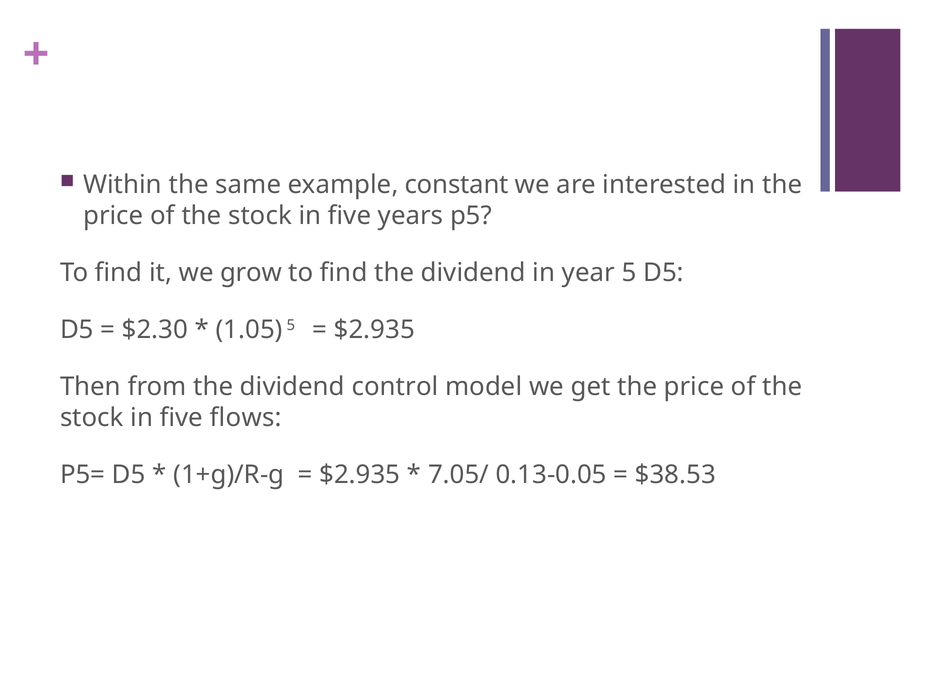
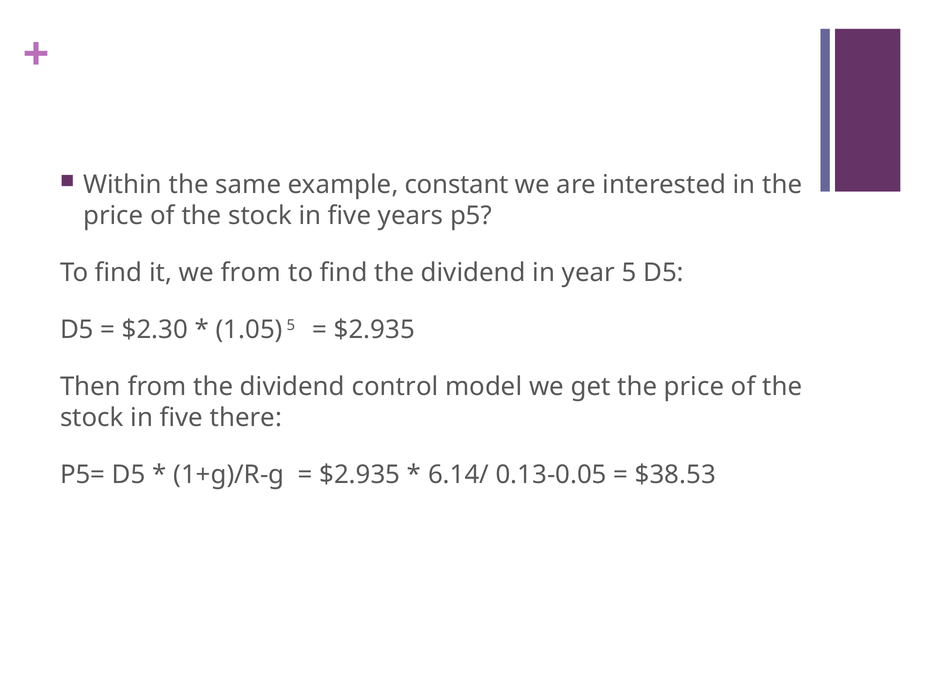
we grow: grow -> from
flows: flows -> there
7.05/: 7.05/ -> 6.14/
